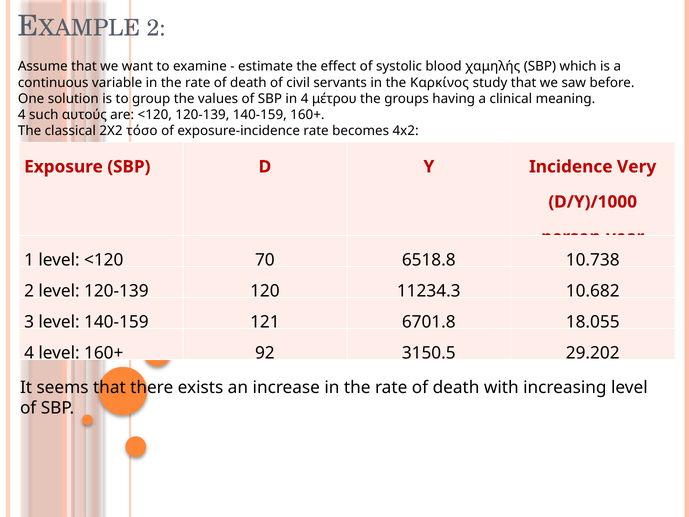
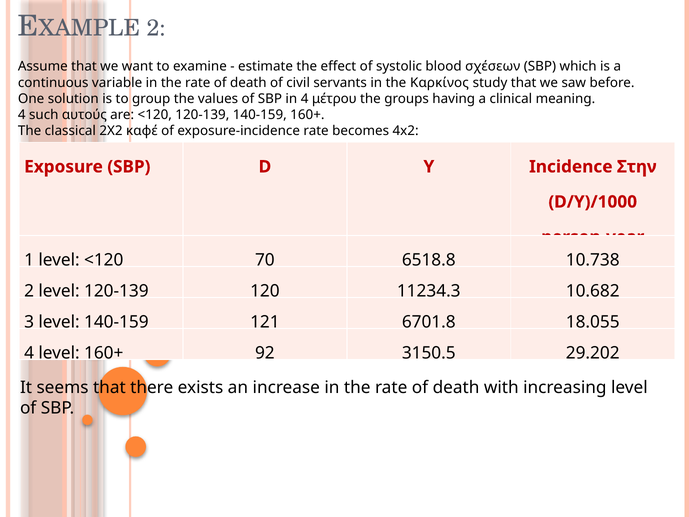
χαμηλής: χαμηλής -> σχέσεων
τόσο: τόσο -> καφέ
Very: Very -> Στην
